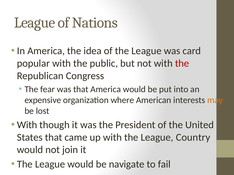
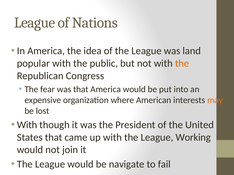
card: card -> land
the at (182, 64) colour: red -> orange
Country: Country -> Working
